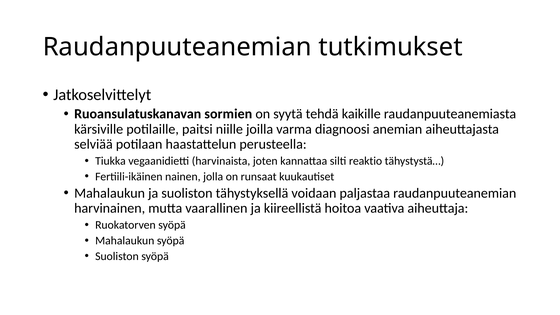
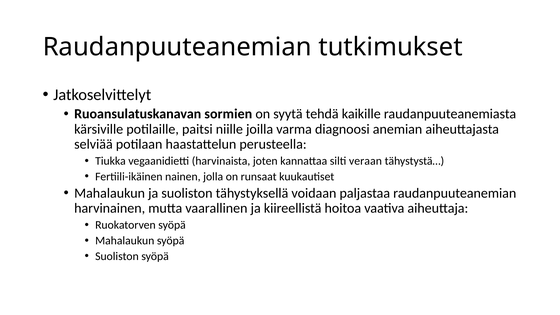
reaktio: reaktio -> veraan
